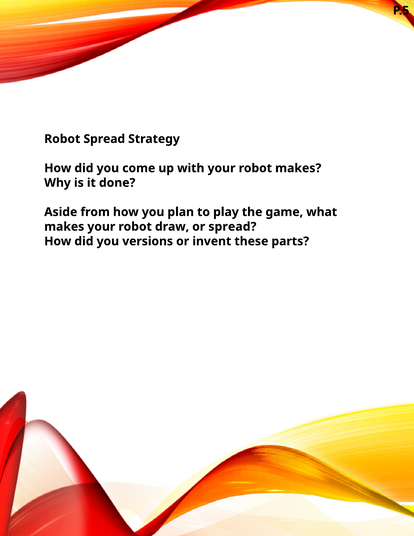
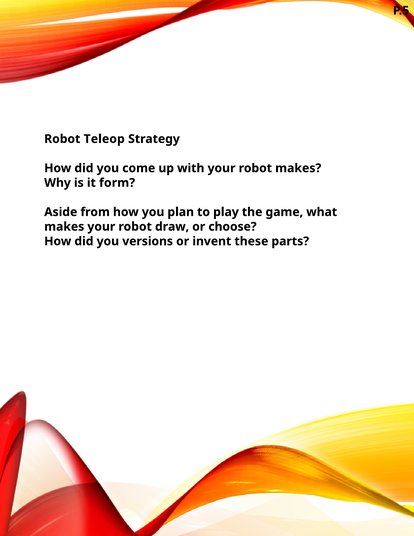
Robot Spread: Spread -> Teleop
done: done -> form
or spread: spread -> choose
